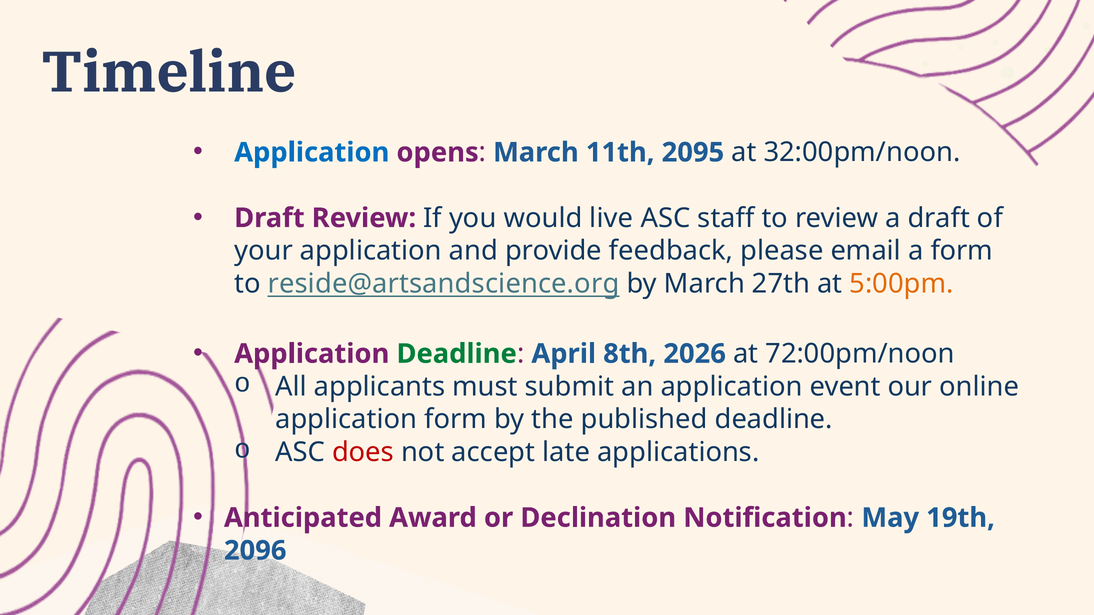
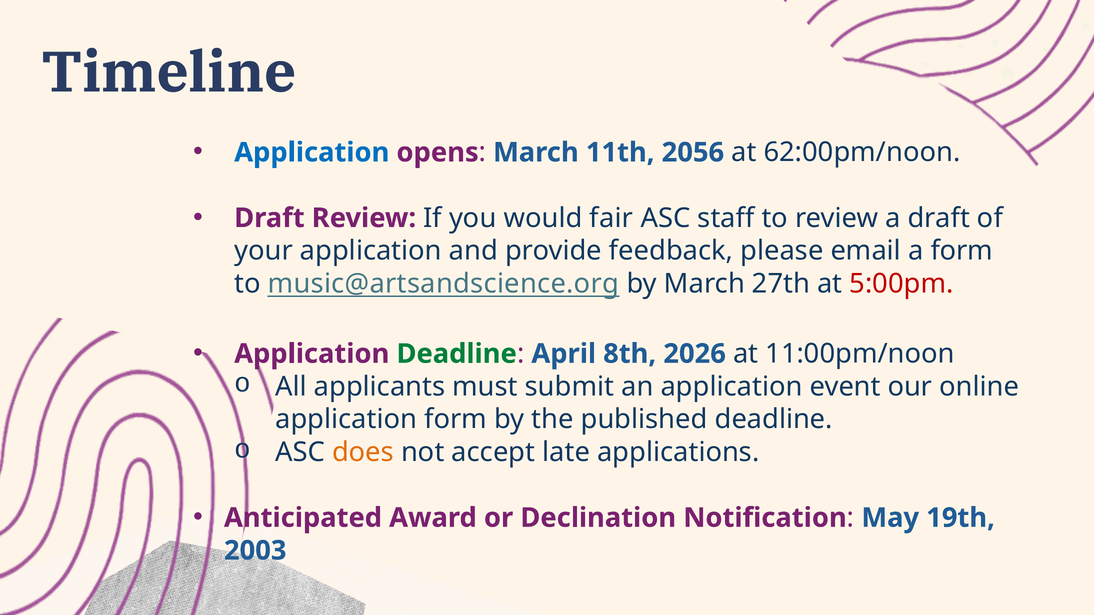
2095: 2095 -> 2056
32:00pm/noon: 32:00pm/noon -> 62:00pm/noon
live: live -> fair
reside@artsandscience.org: reside@artsandscience.org -> music@artsandscience.org
5:00pm colour: orange -> red
72:00pm/noon: 72:00pm/noon -> 11:00pm/noon
does colour: red -> orange
2096: 2096 -> 2003
